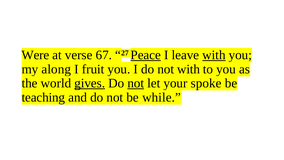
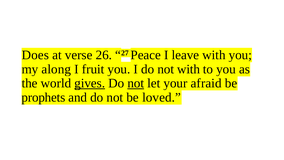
Were: Were -> Does
67: 67 -> 26
Peace underline: present -> none
with at (214, 55) underline: present -> none
spoke: spoke -> afraid
teaching: teaching -> prophets
while: while -> loved
